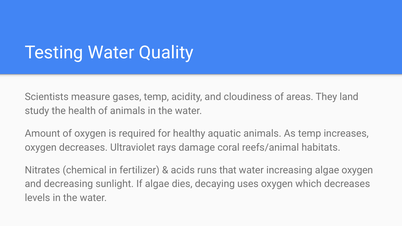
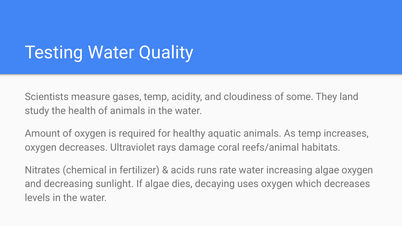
areas: areas -> some
that: that -> rate
